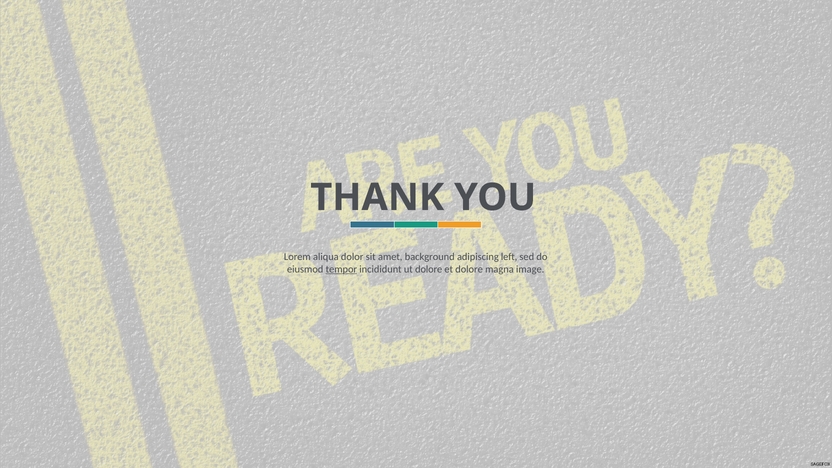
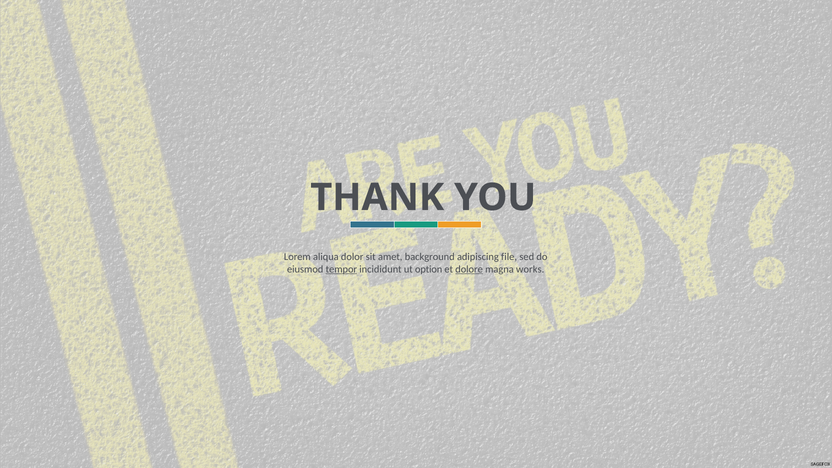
left: left -> file
ut dolore: dolore -> option
dolore at (469, 269) underline: none -> present
image: image -> works
